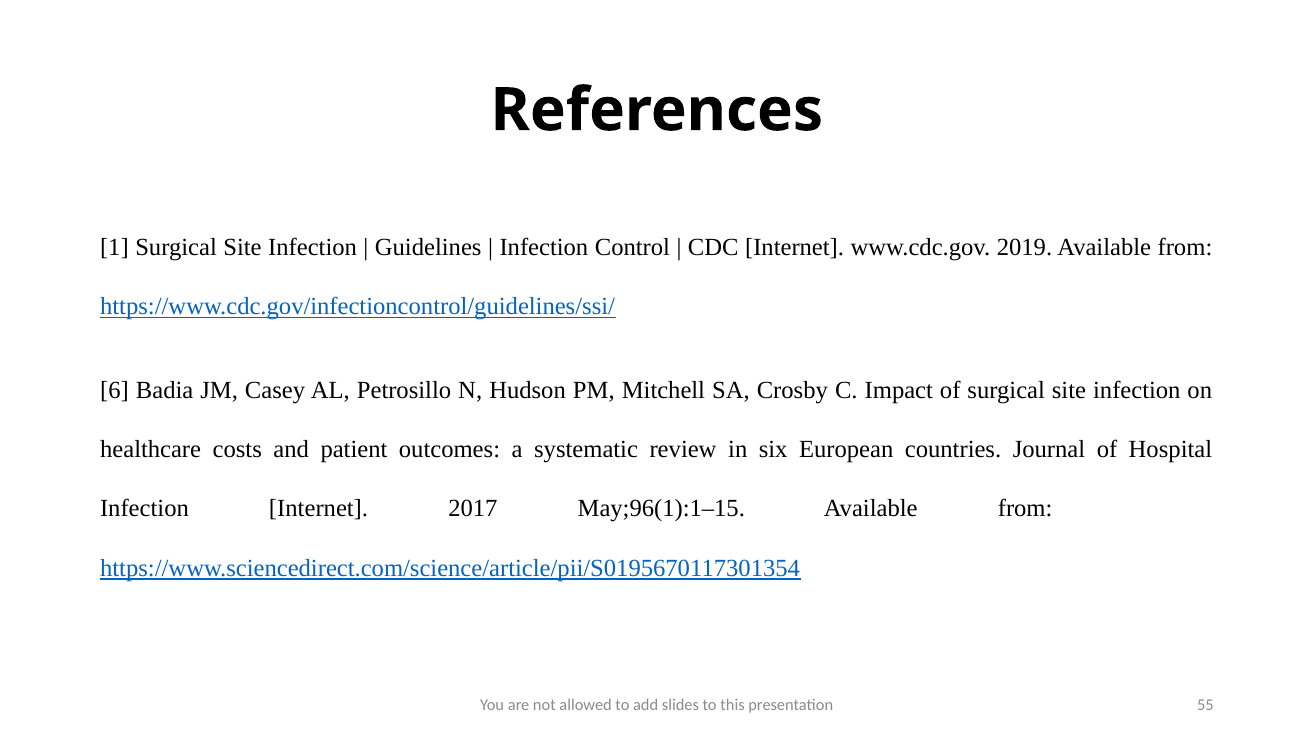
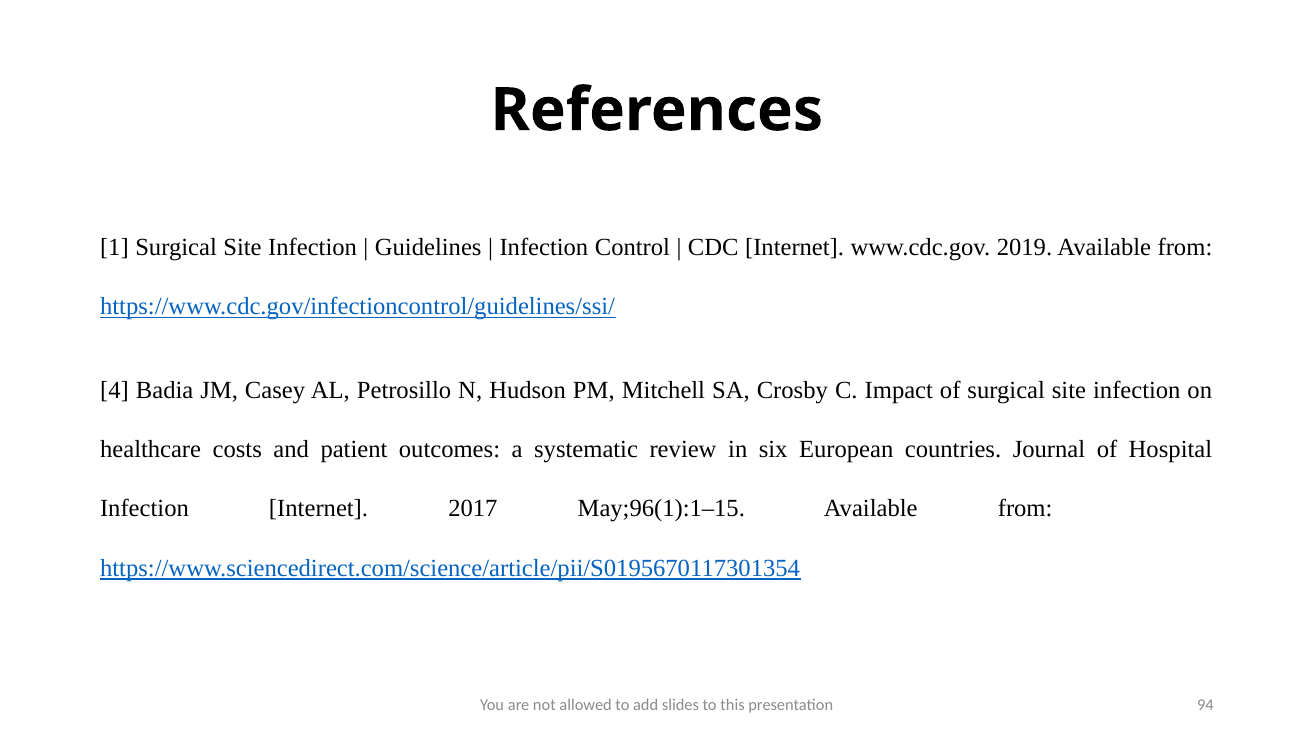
6: 6 -> 4
55: 55 -> 94
